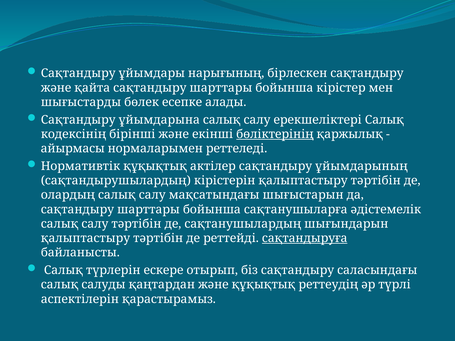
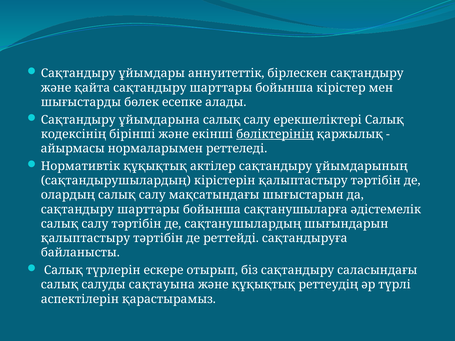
нарығының: нарығының -> аннуитеттік
сақтандыруға underline: present -> none
қаңтардан: қаңтардан -> сақтауына
